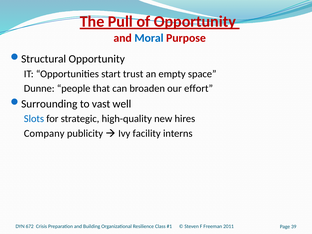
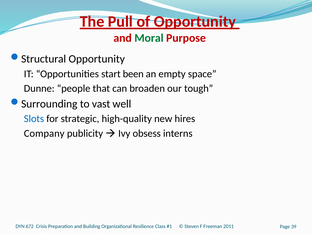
Moral colour: blue -> green
trust: trust -> been
effort: effort -> tough
facility: facility -> obsess
